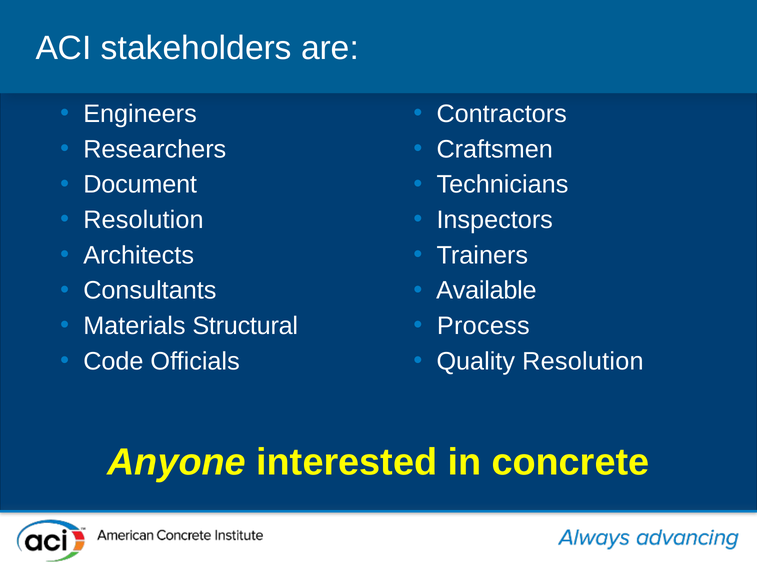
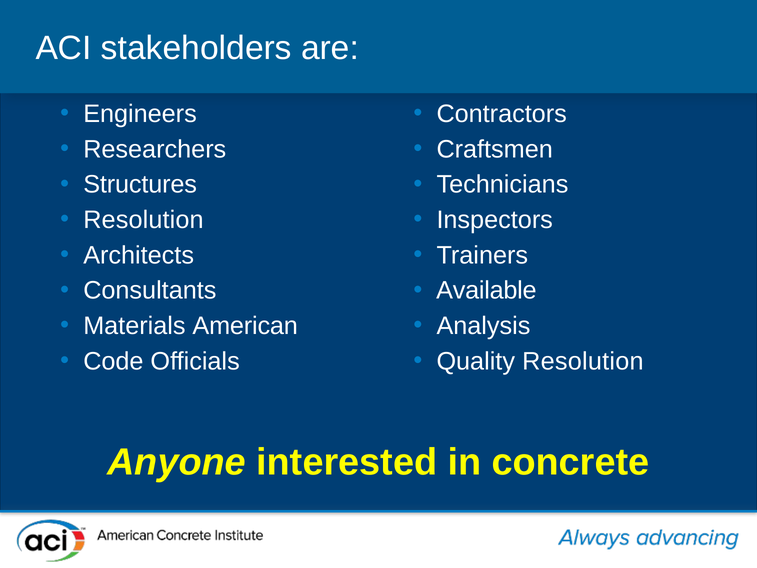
Document: Document -> Structures
Structural: Structural -> American
Process: Process -> Analysis
